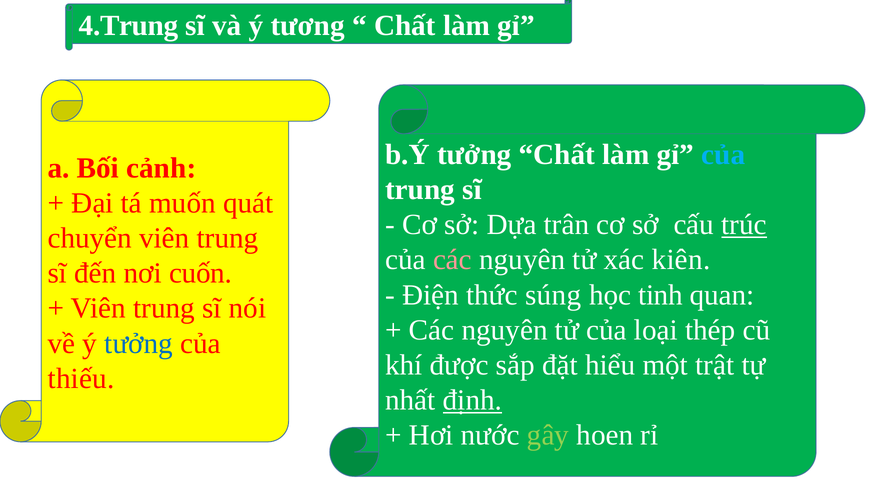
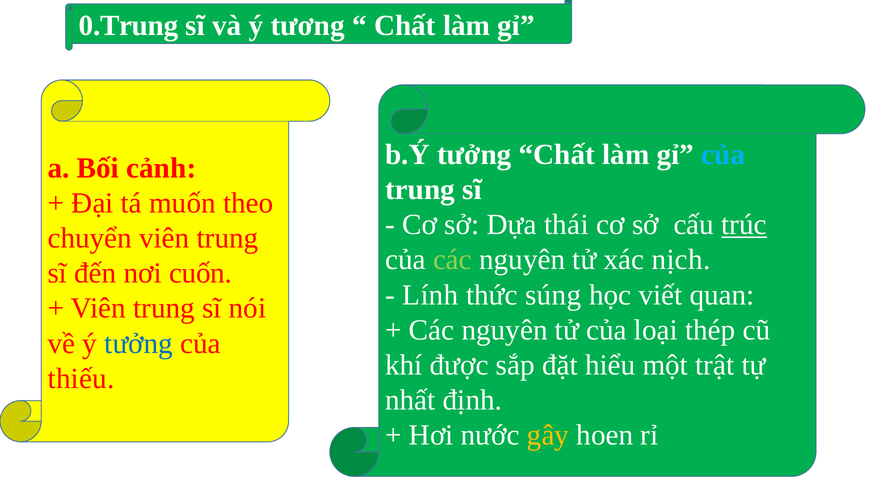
4.Trung: 4.Trung -> 0.Trung
quát: quát -> theo
trân: trân -> thái
các at (452, 260) colour: pink -> light green
kiên: kiên -> nịch
Điện: Điện -> Lính
tinh: tinh -> viết
định underline: present -> none
gây colour: light green -> yellow
